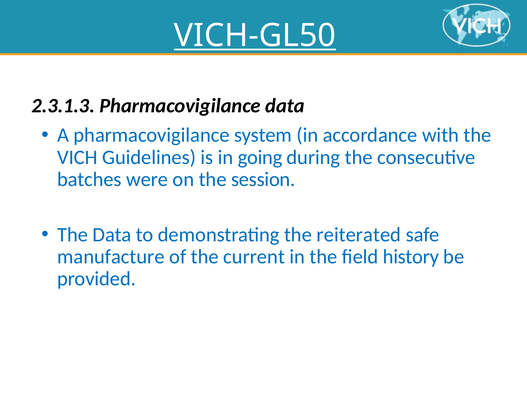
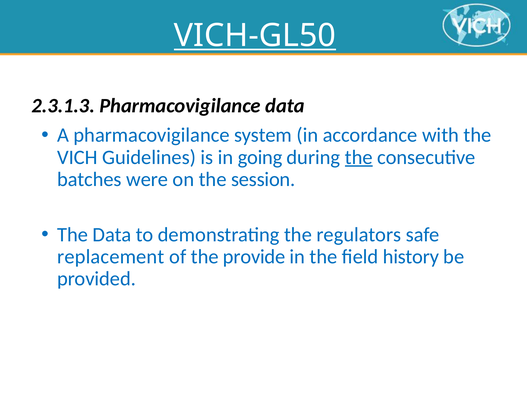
the at (359, 157) underline: none -> present
reiterated: reiterated -> regulators
manufacture: manufacture -> replacement
current: current -> provide
